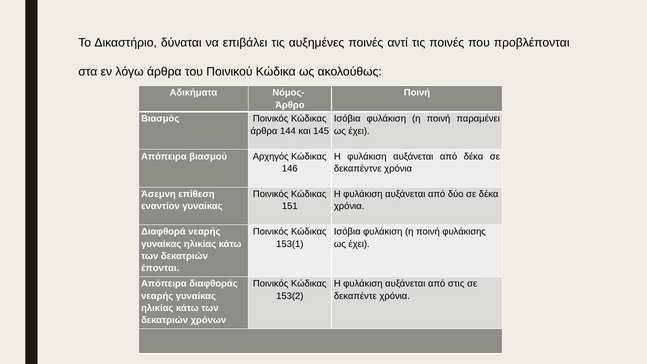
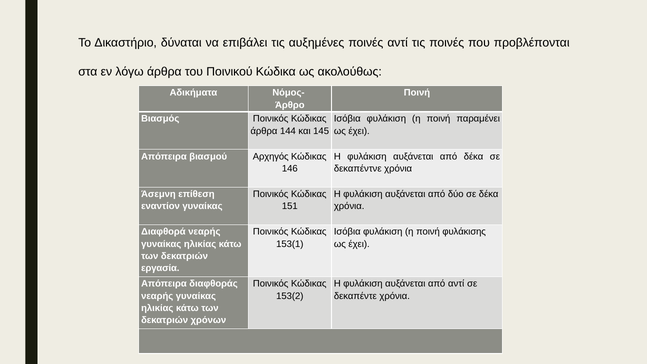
έπονται: έπονται -> εργασία
από στις: στις -> αντί
